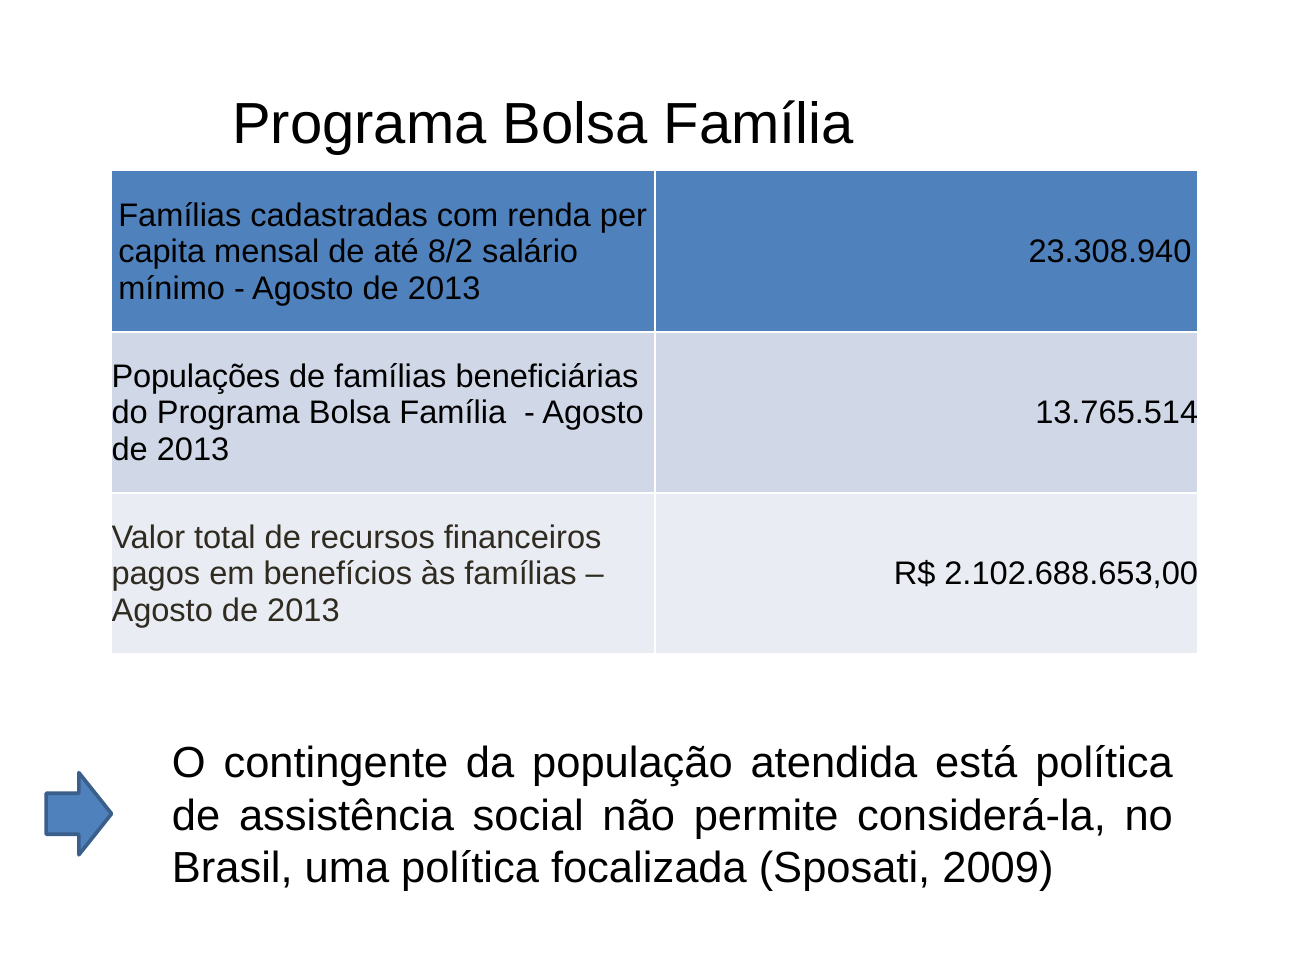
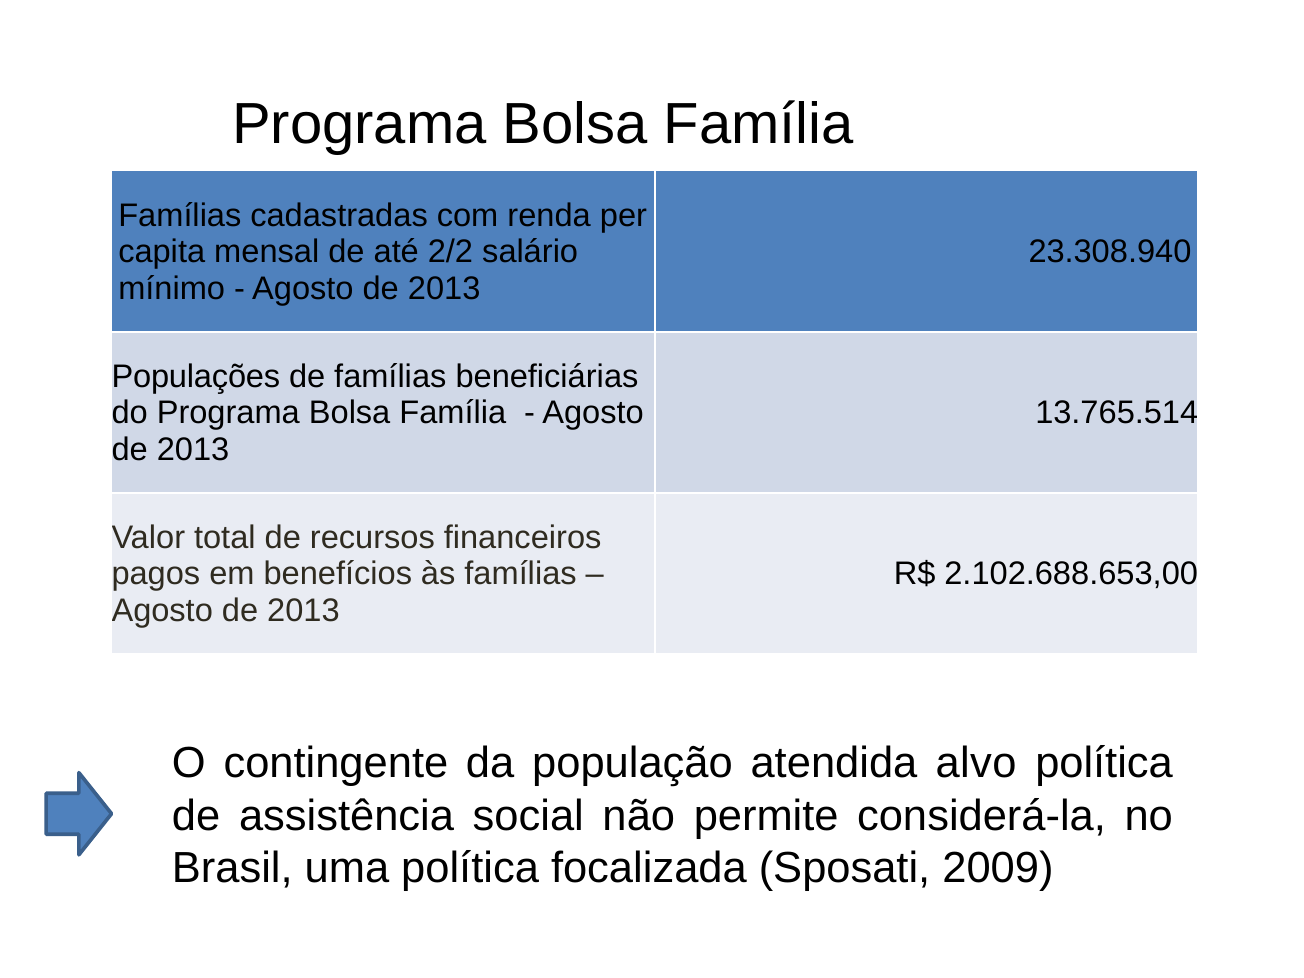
8/2: 8/2 -> 2/2
está: está -> alvo
